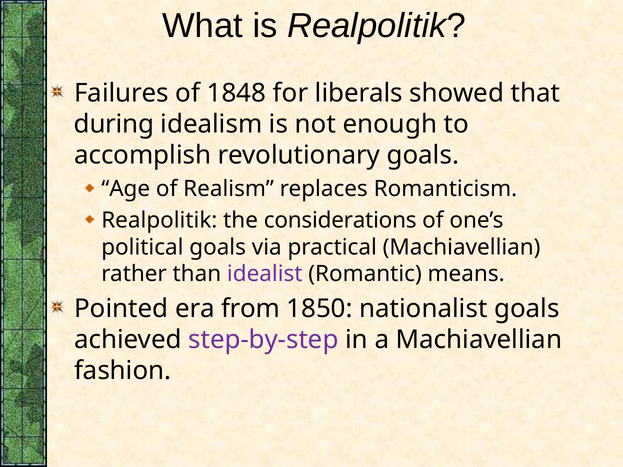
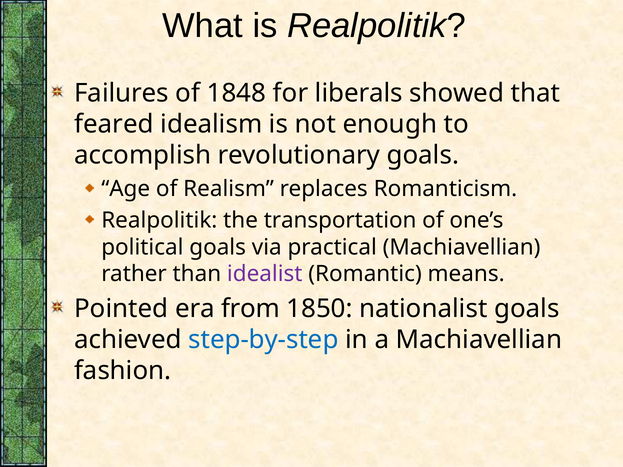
during: during -> feared
considerations: considerations -> transportation
step-by-step colour: purple -> blue
